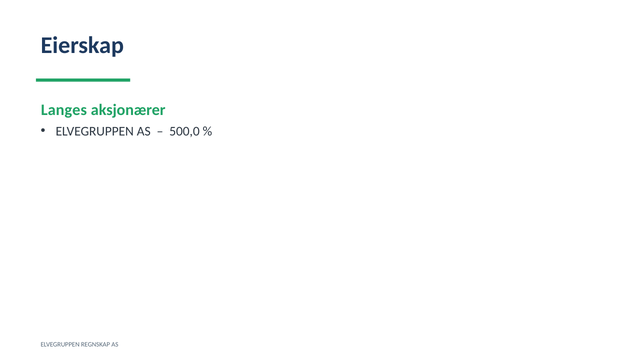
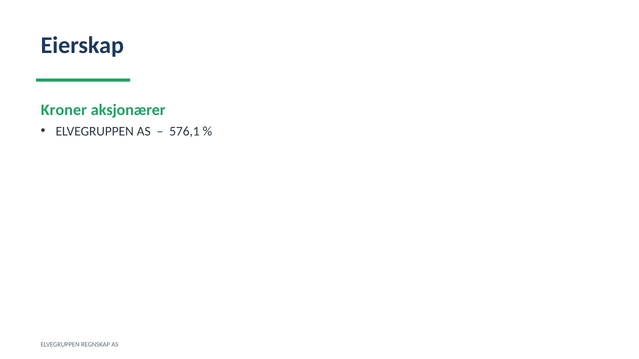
Langes: Langes -> Kroner
500,0: 500,0 -> 576,1
